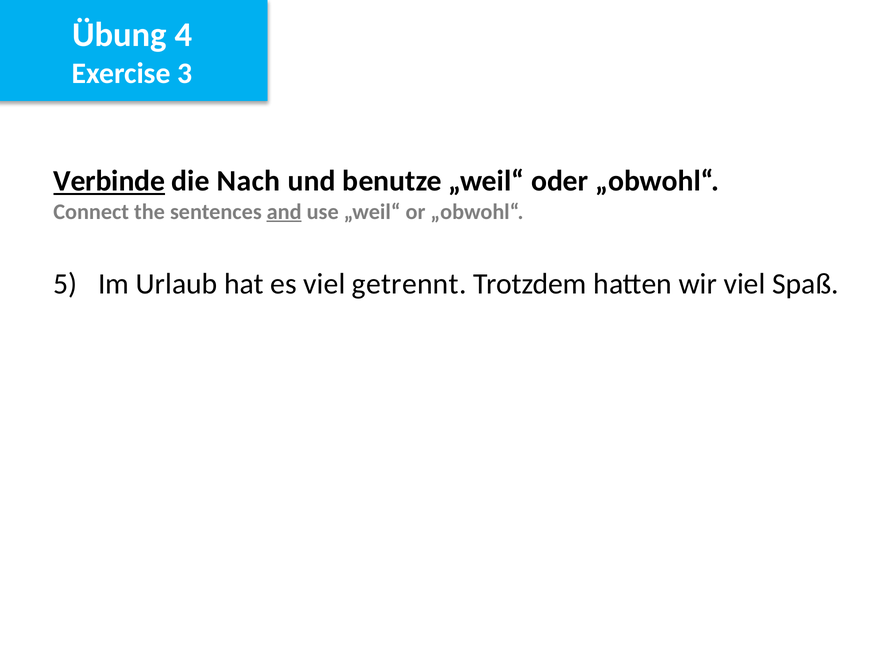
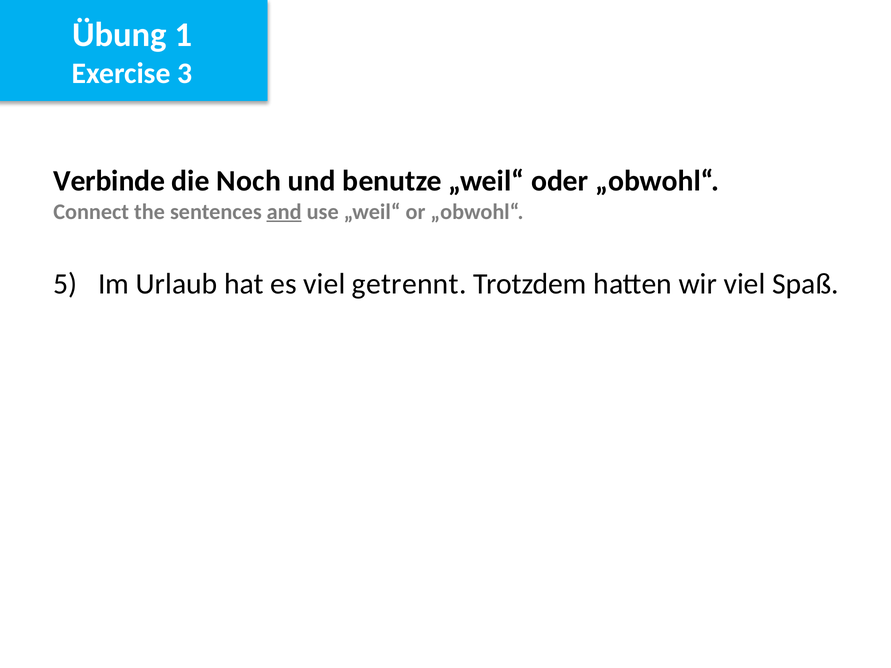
4: 4 -> 1
Verbinde underline: present -> none
Nach: Nach -> Noch
